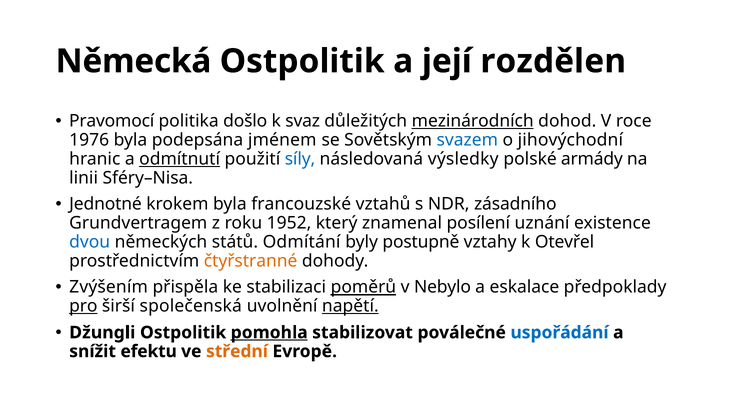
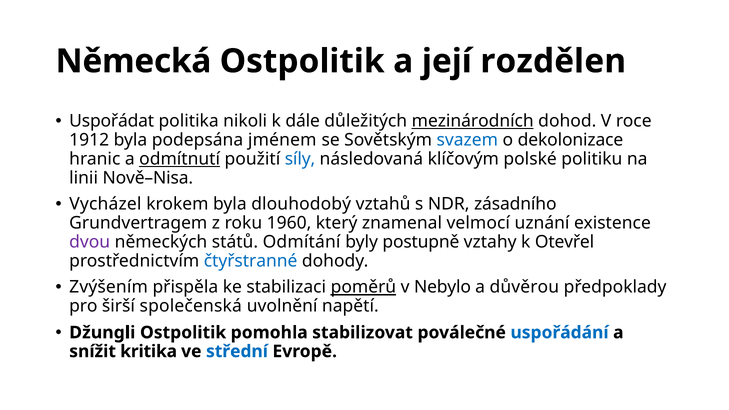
Pravomocí: Pravomocí -> Uspořádat
došlo: došlo -> nikoli
svaz: svaz -> dále
1976: 1976 -> 1912
jihovýchodní: jihovýchodní -> dekolonizace
výsledky: výsledky -> klíčovým
armády: armády -> politiku
Sféry–Nisa: Sféry–Nisa -> Nově–Nisa
Jednotné: Jednotné -> Vycházel
francouzské: francouzské -> dlouhodobý
1952: 1952 -> 1960
posílení: posílení -> velmocí
dvou colour: blue -> purple
čtyřstranné colour: orange -> blue
eskalace: eskalace -> důvěrou
pro underline: present -> none
napětí underline: present -> none
pomohla underline: present -> none
efektu: efektu -> kritika
střední colour: orange -> blue
